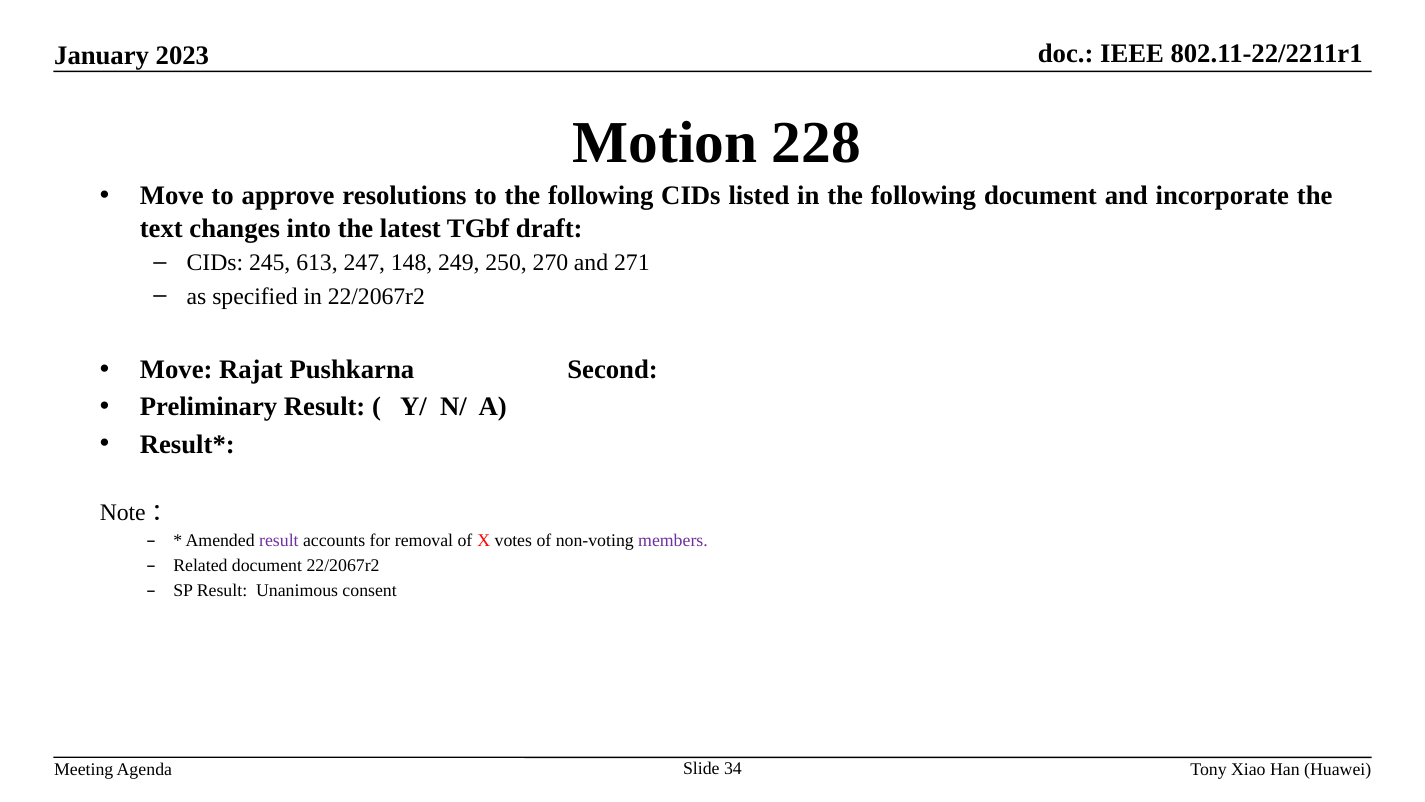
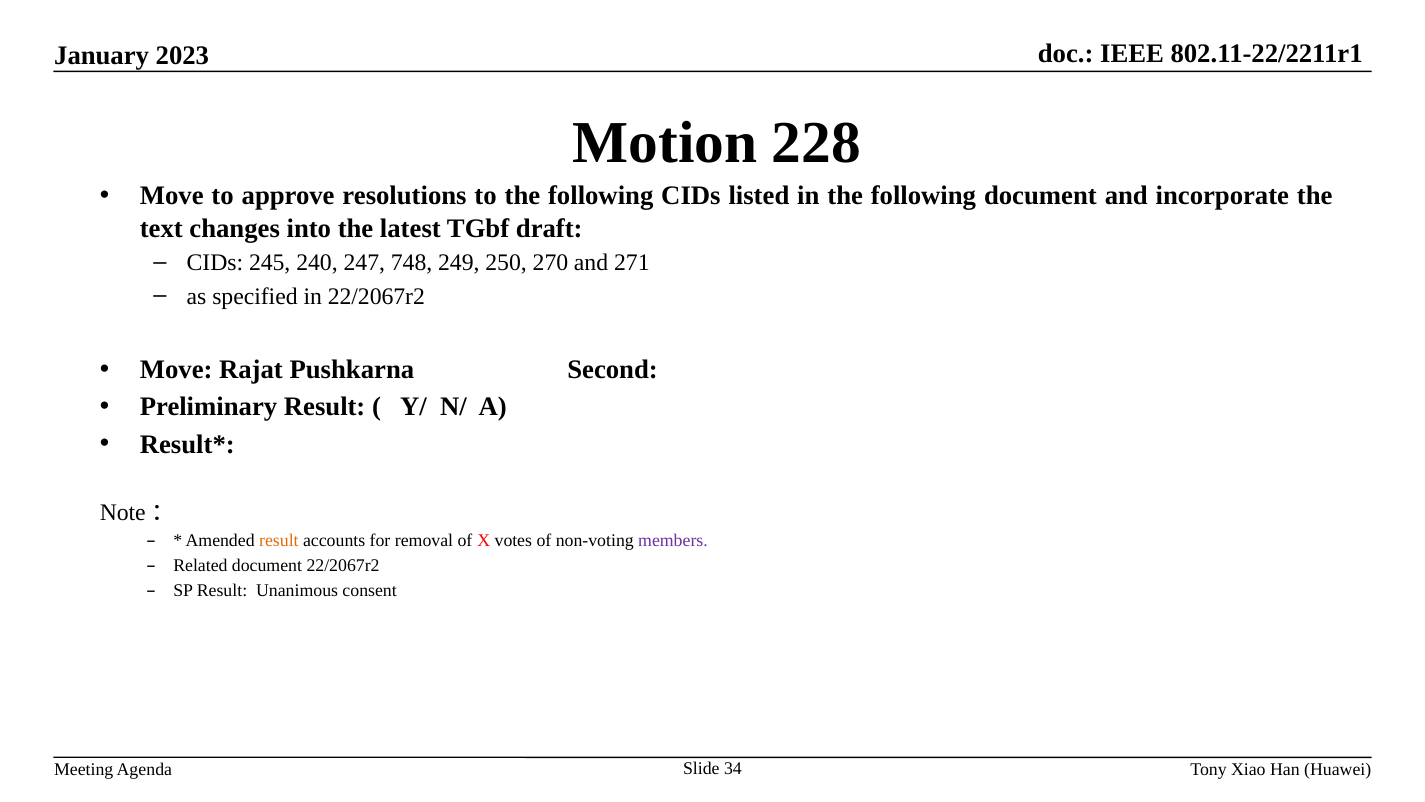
613: 613 -> 240
148: 148 -> 748
result at (279, 540) colour: purple -> orange
